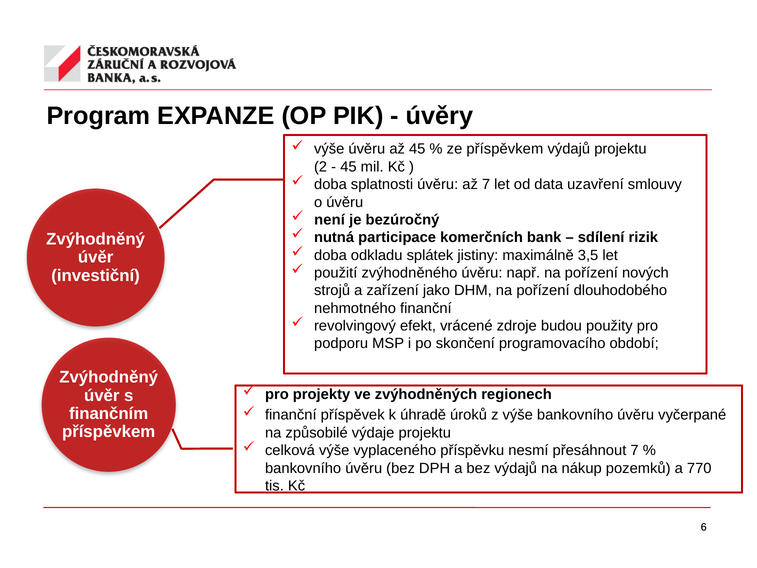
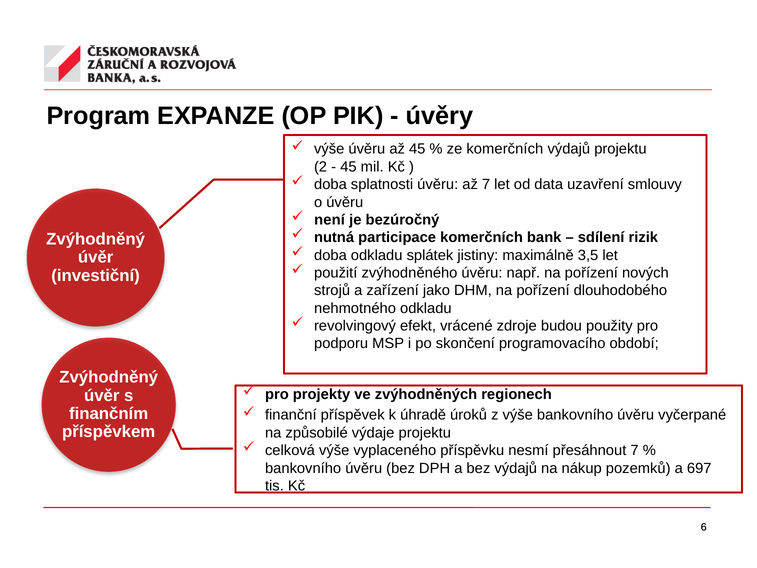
ze příspěvkem: příspěvkem -> komerčních
nehmotného finanční: finanční -> odkladu
770: 770 -> 697
